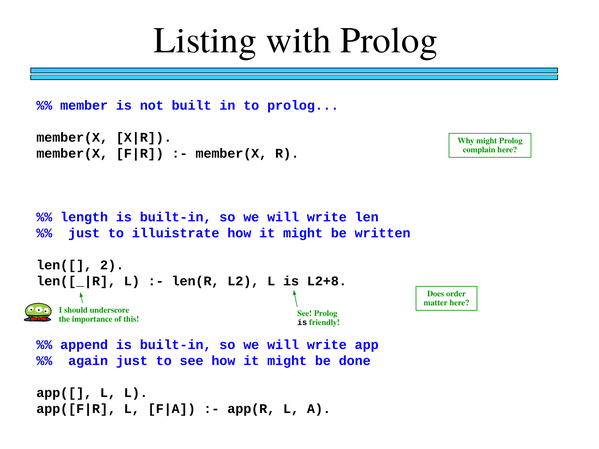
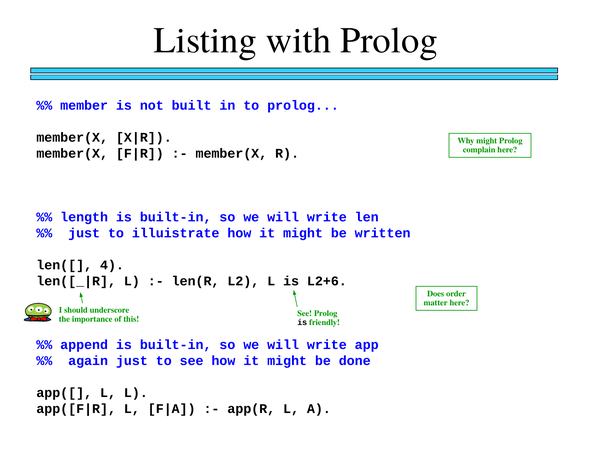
2: 2 -> 4
L2+8: L2+8 -> L2+6
